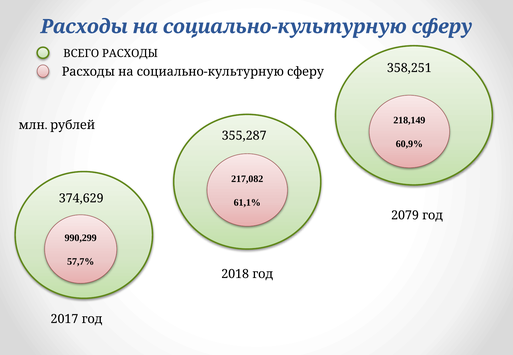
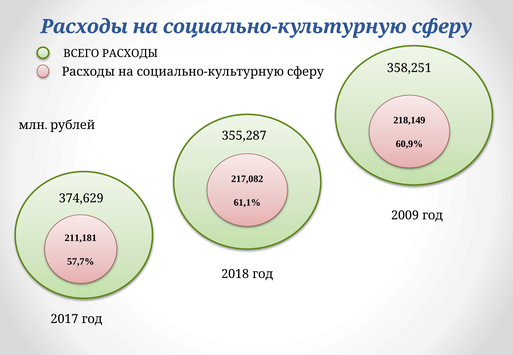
2079: 2079 -> 2009
990,299: 990,299 -> 211,181
